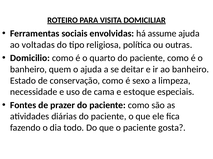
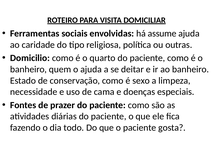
voltadas: voltadas -> caridade
estoque: estoque -> doenças
